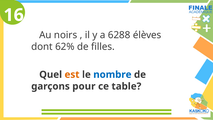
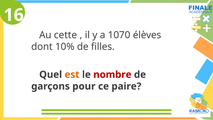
noirs: noirs -> cette
6288: 6288 -> 1070
62%: 62% -> 10%
nombre colour: blue -> red
table: table -> paire
